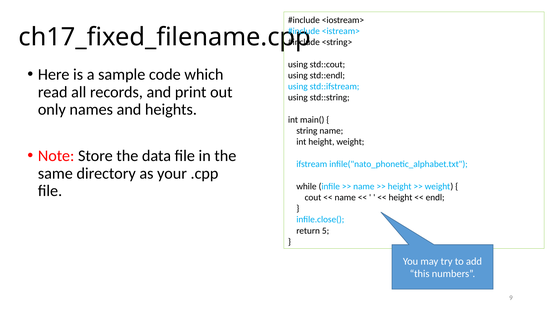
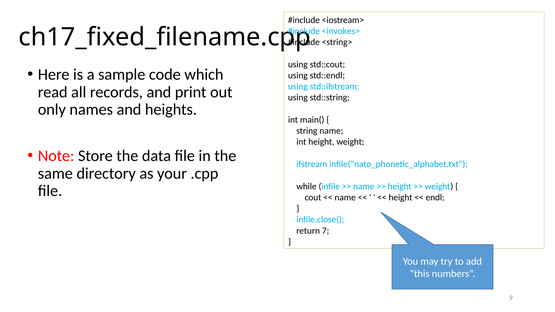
<istream>: <istream> -> <invokes>
5: 5 -> 7
